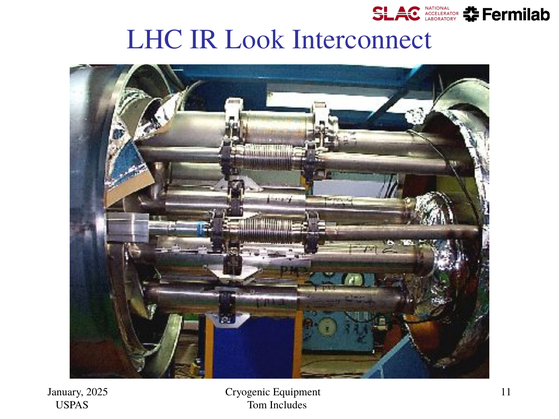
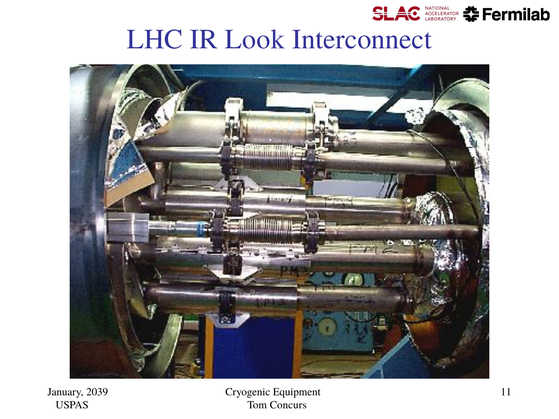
2025: 2025 -> 2039
Includes: Includes -> Concurs
